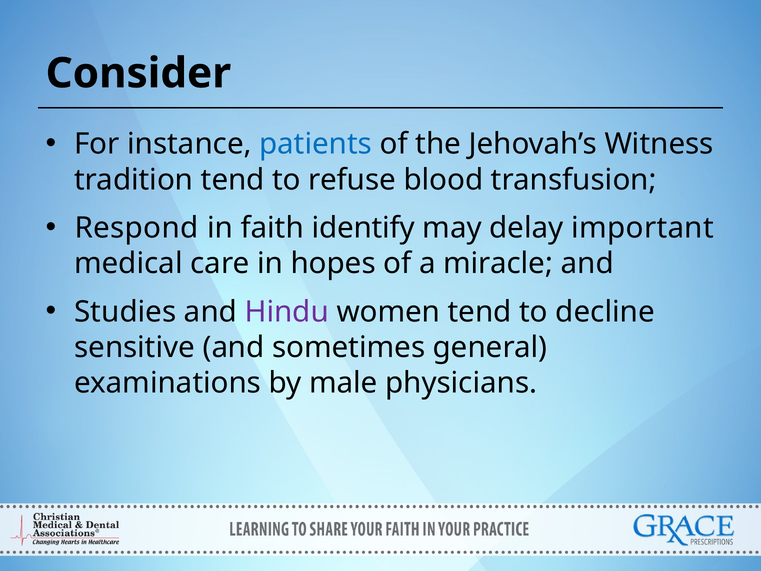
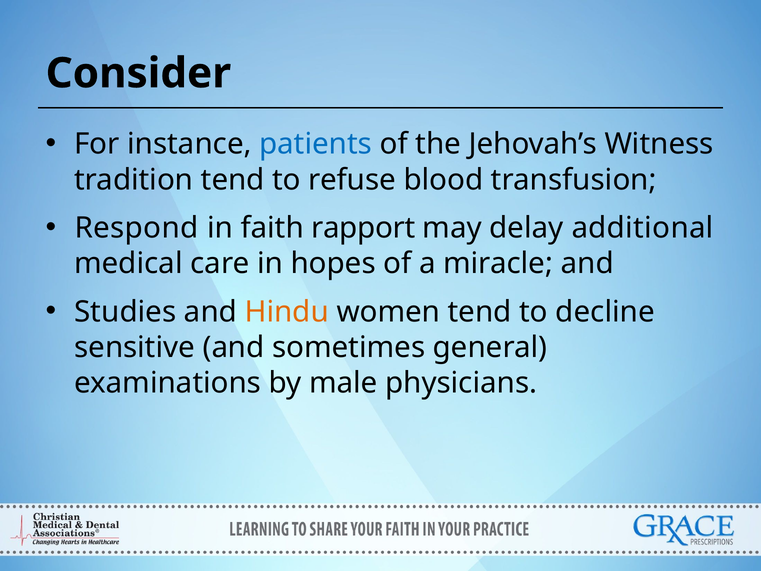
identify: identify -> rapport
important: important -> additional
Hindu colour: purple -> orange
